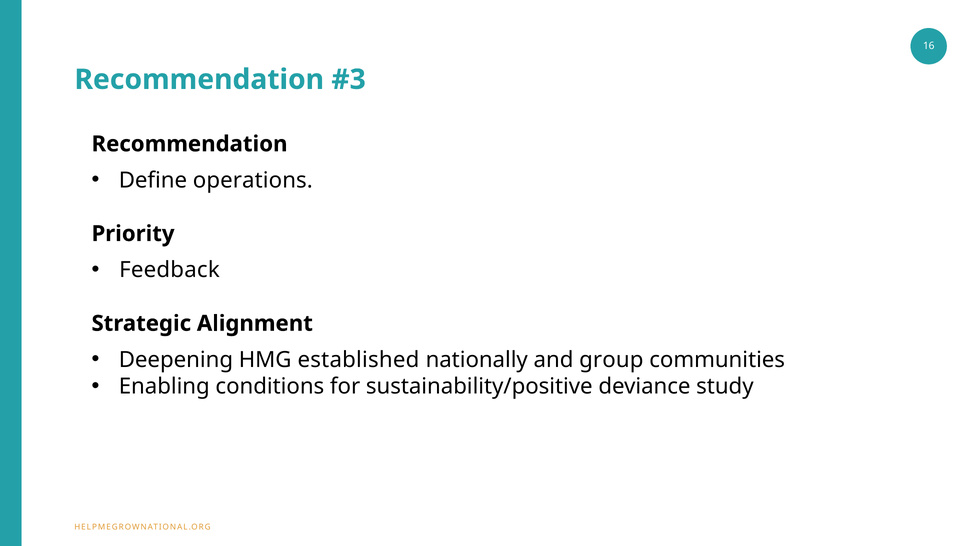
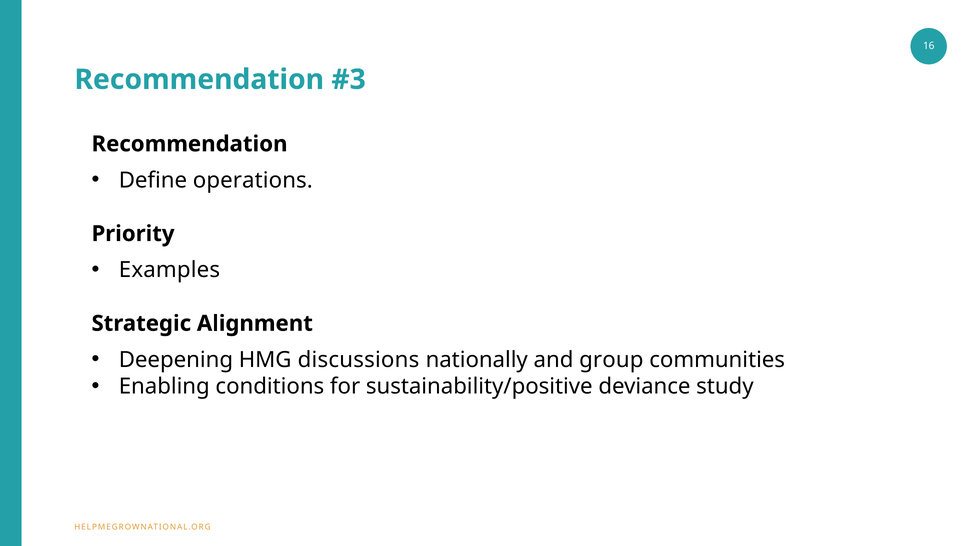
Feedback: Feedback -> Examples
established: established -> discussions
